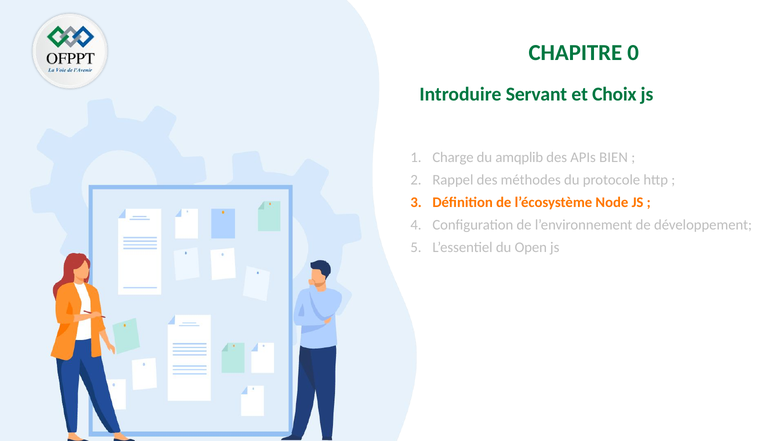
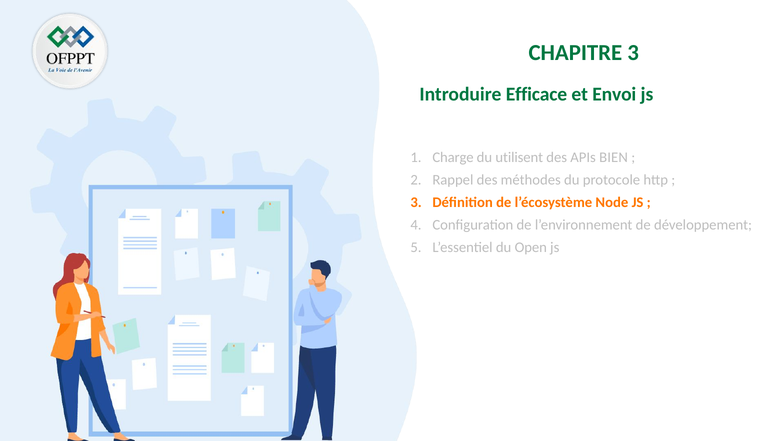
CHAPITRE 0: 0 -> 3
Servant: Servant -> Efficace
Choix: Choix -> Envoi
amqplib: amqplib -> utilisent
